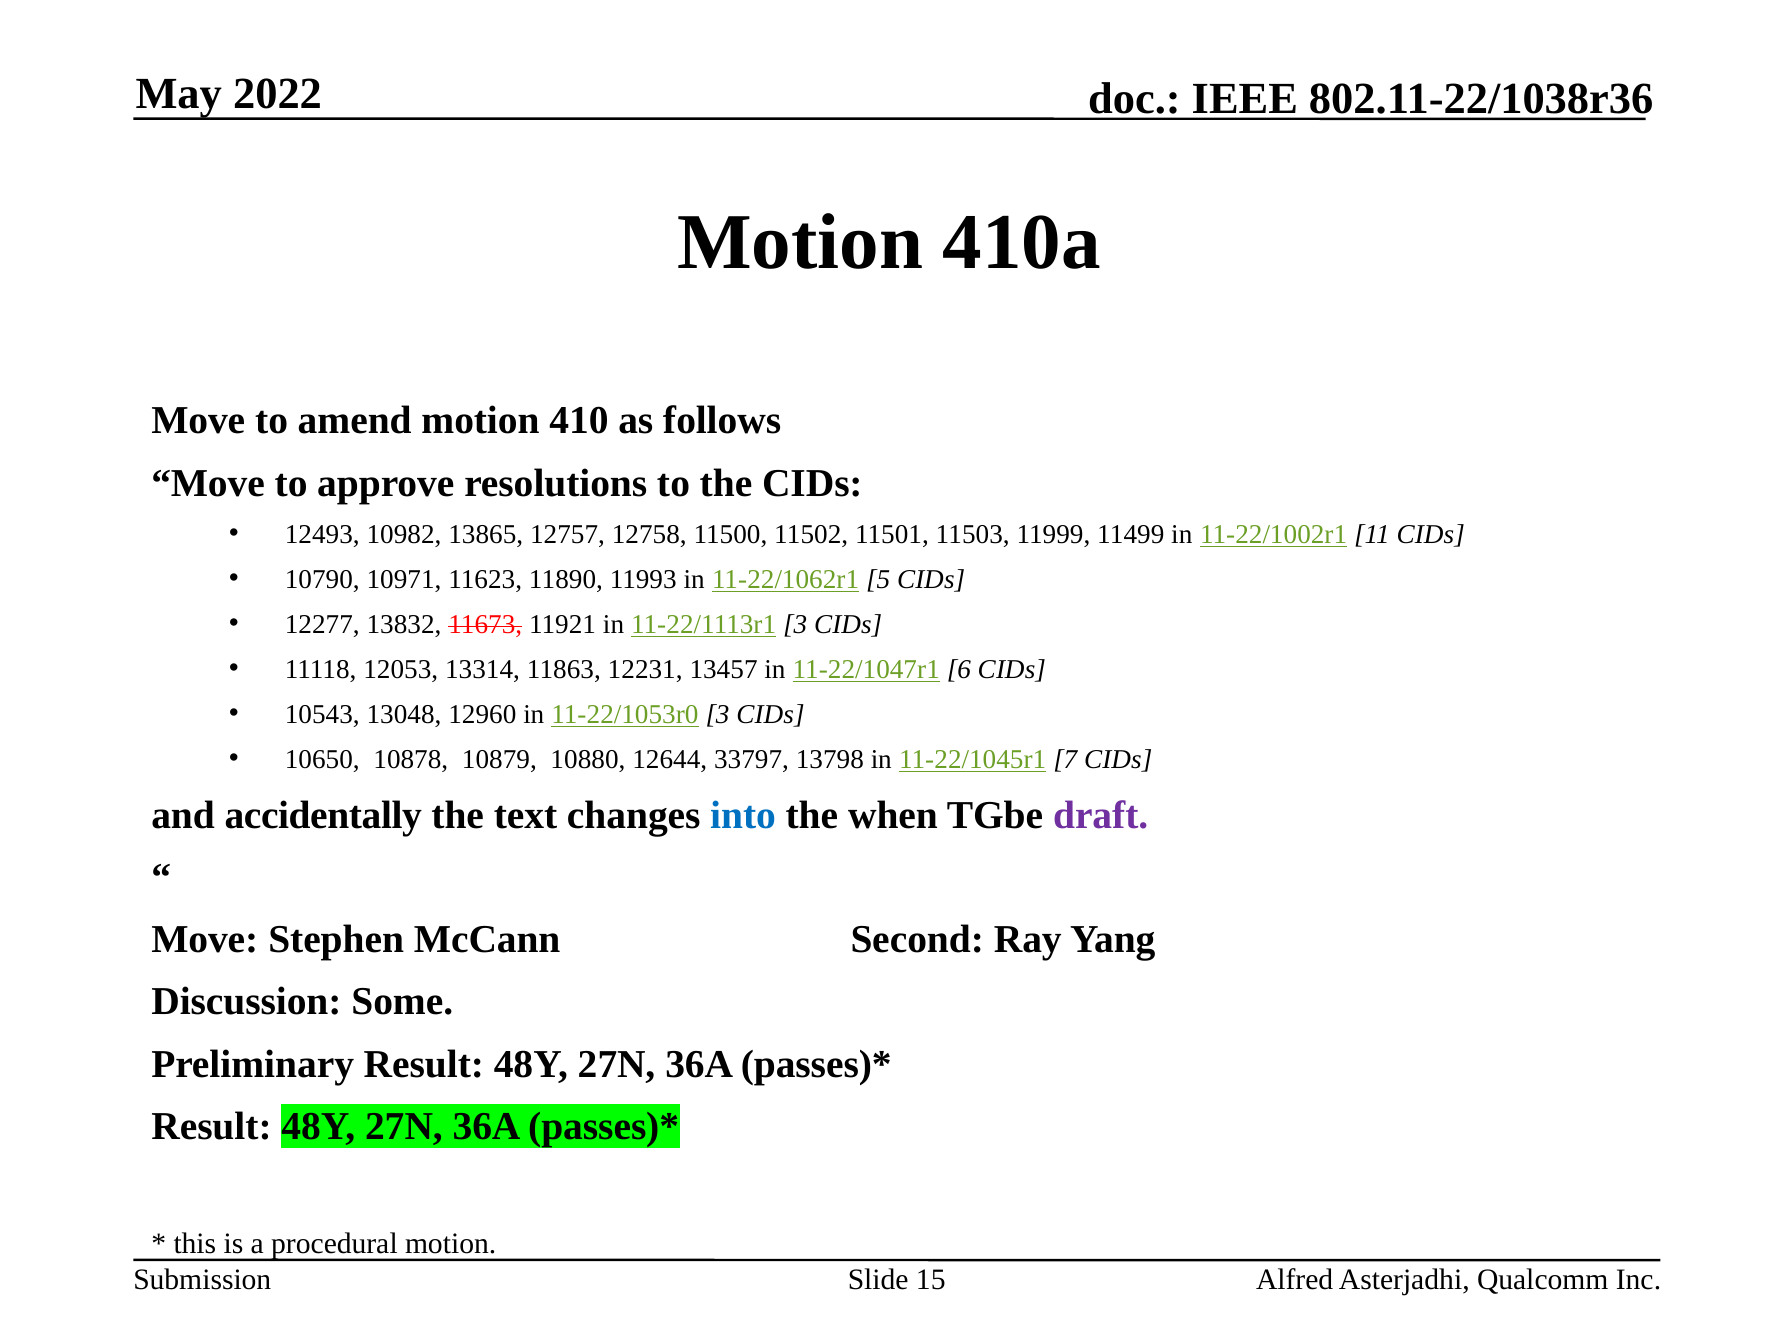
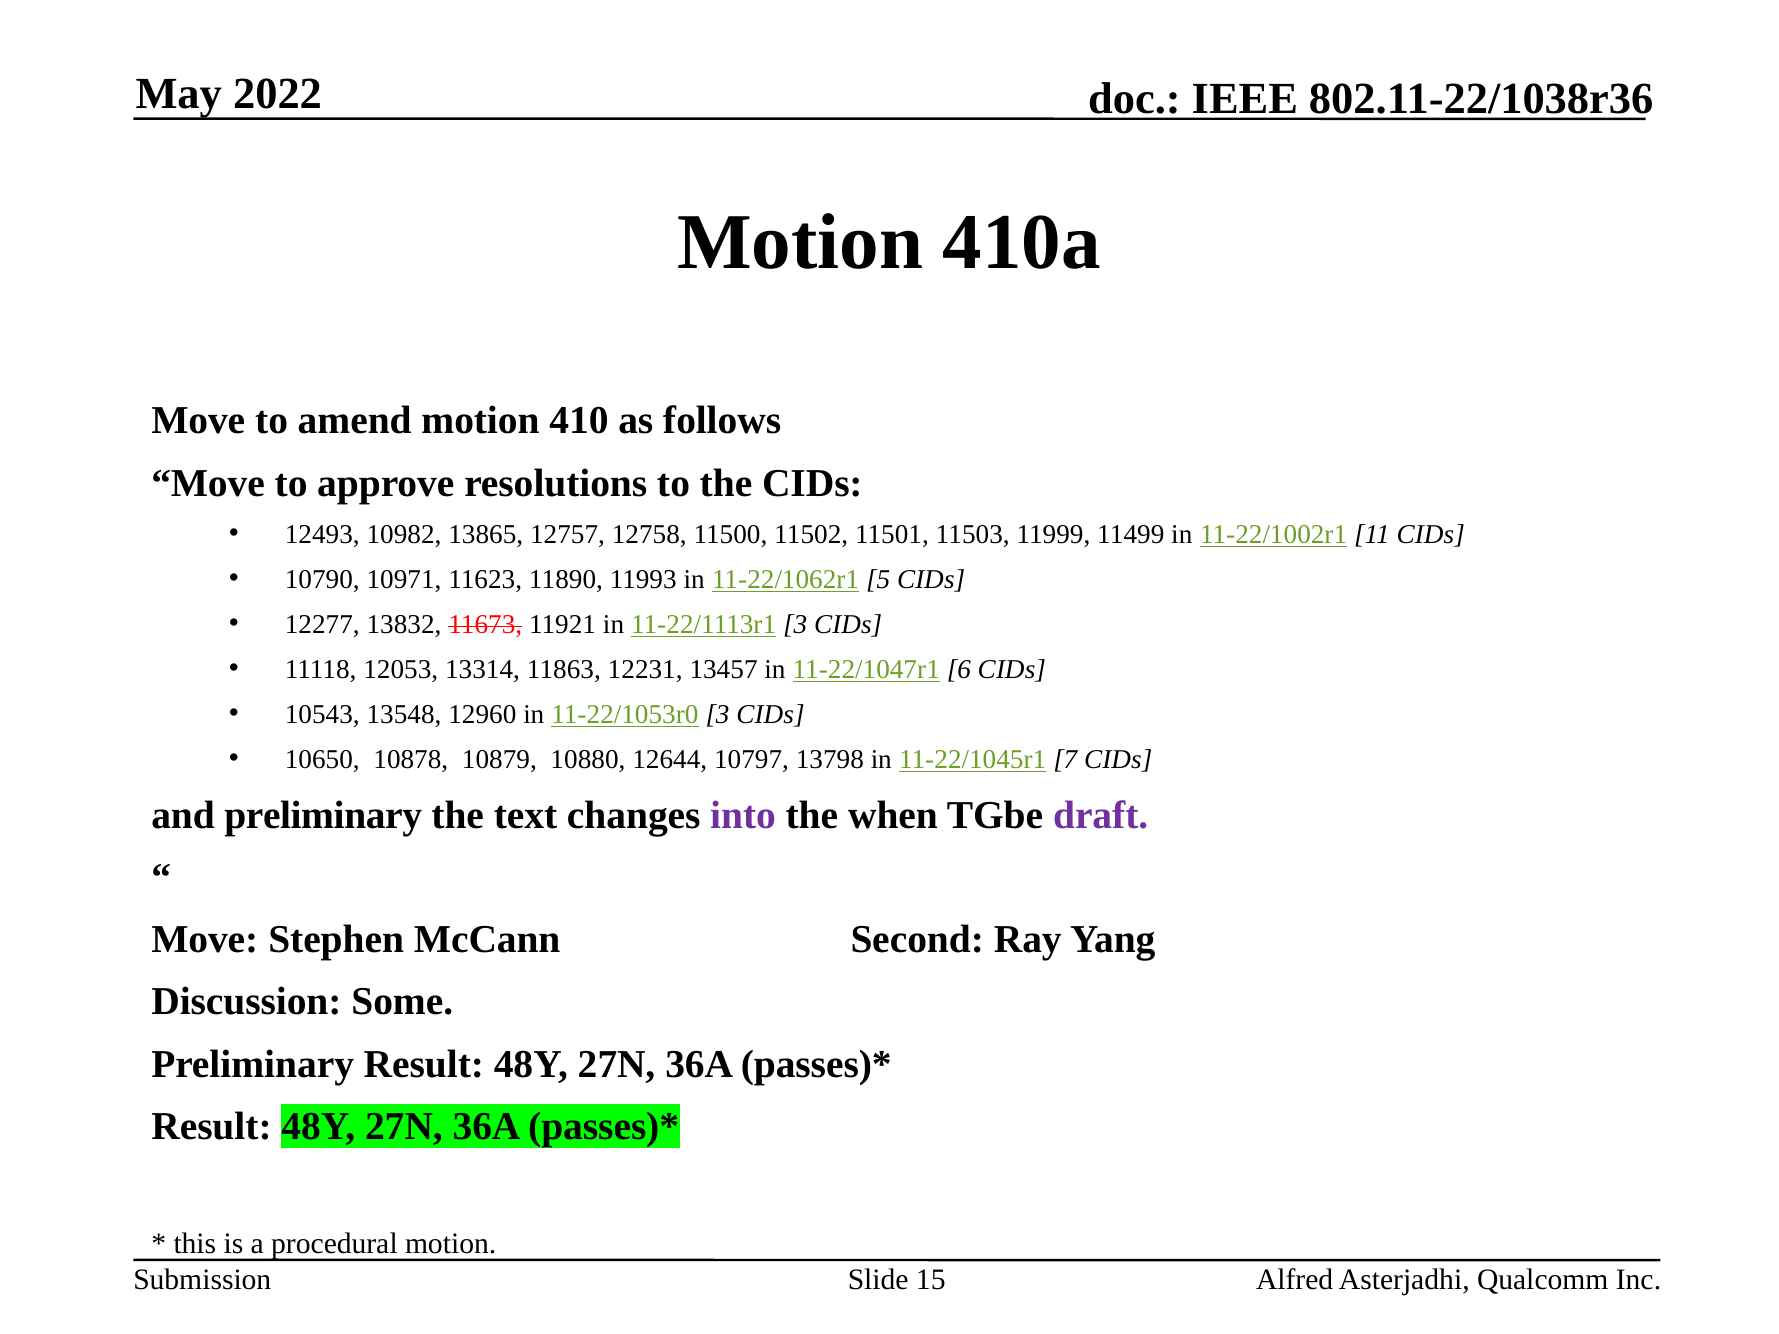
13048: 13048 -> 13548
33797: 33797 -> 10797
and accidentally: accidentally -> preliminary
into colour: blue -> purple
